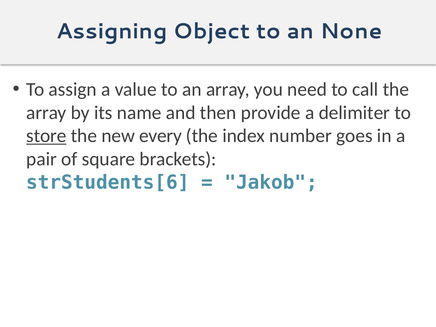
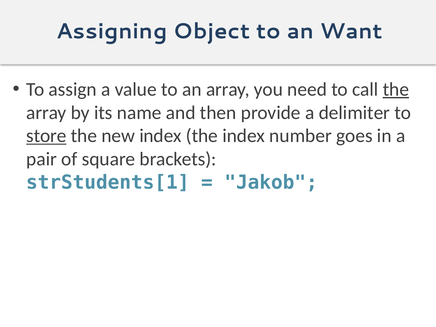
None: None -> Want
the at (396, 89) underline: none -> present
new every: every -> index
strStudents[6: strStudents[6 -> strStudents[1
